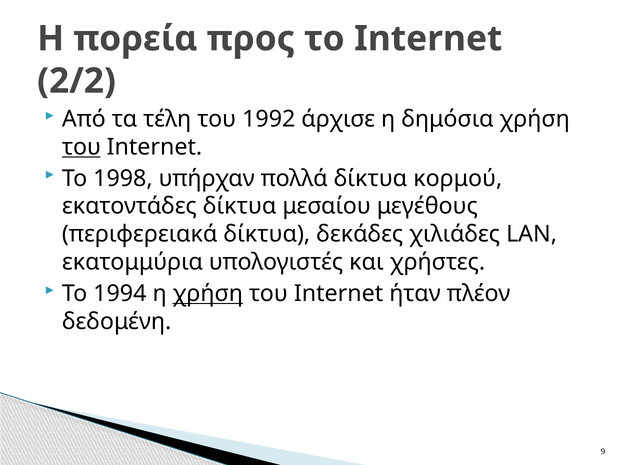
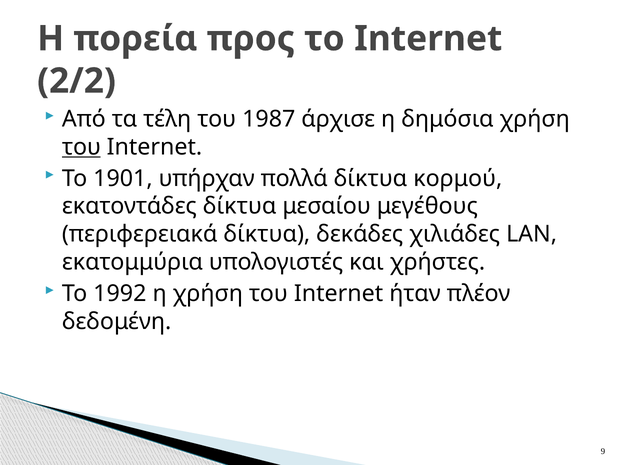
1992: 1992 -> 1987
1998: 1998 -> 1901
1994: 1994 -> 1992
χρήση at (208, 294) underline: present -> none
